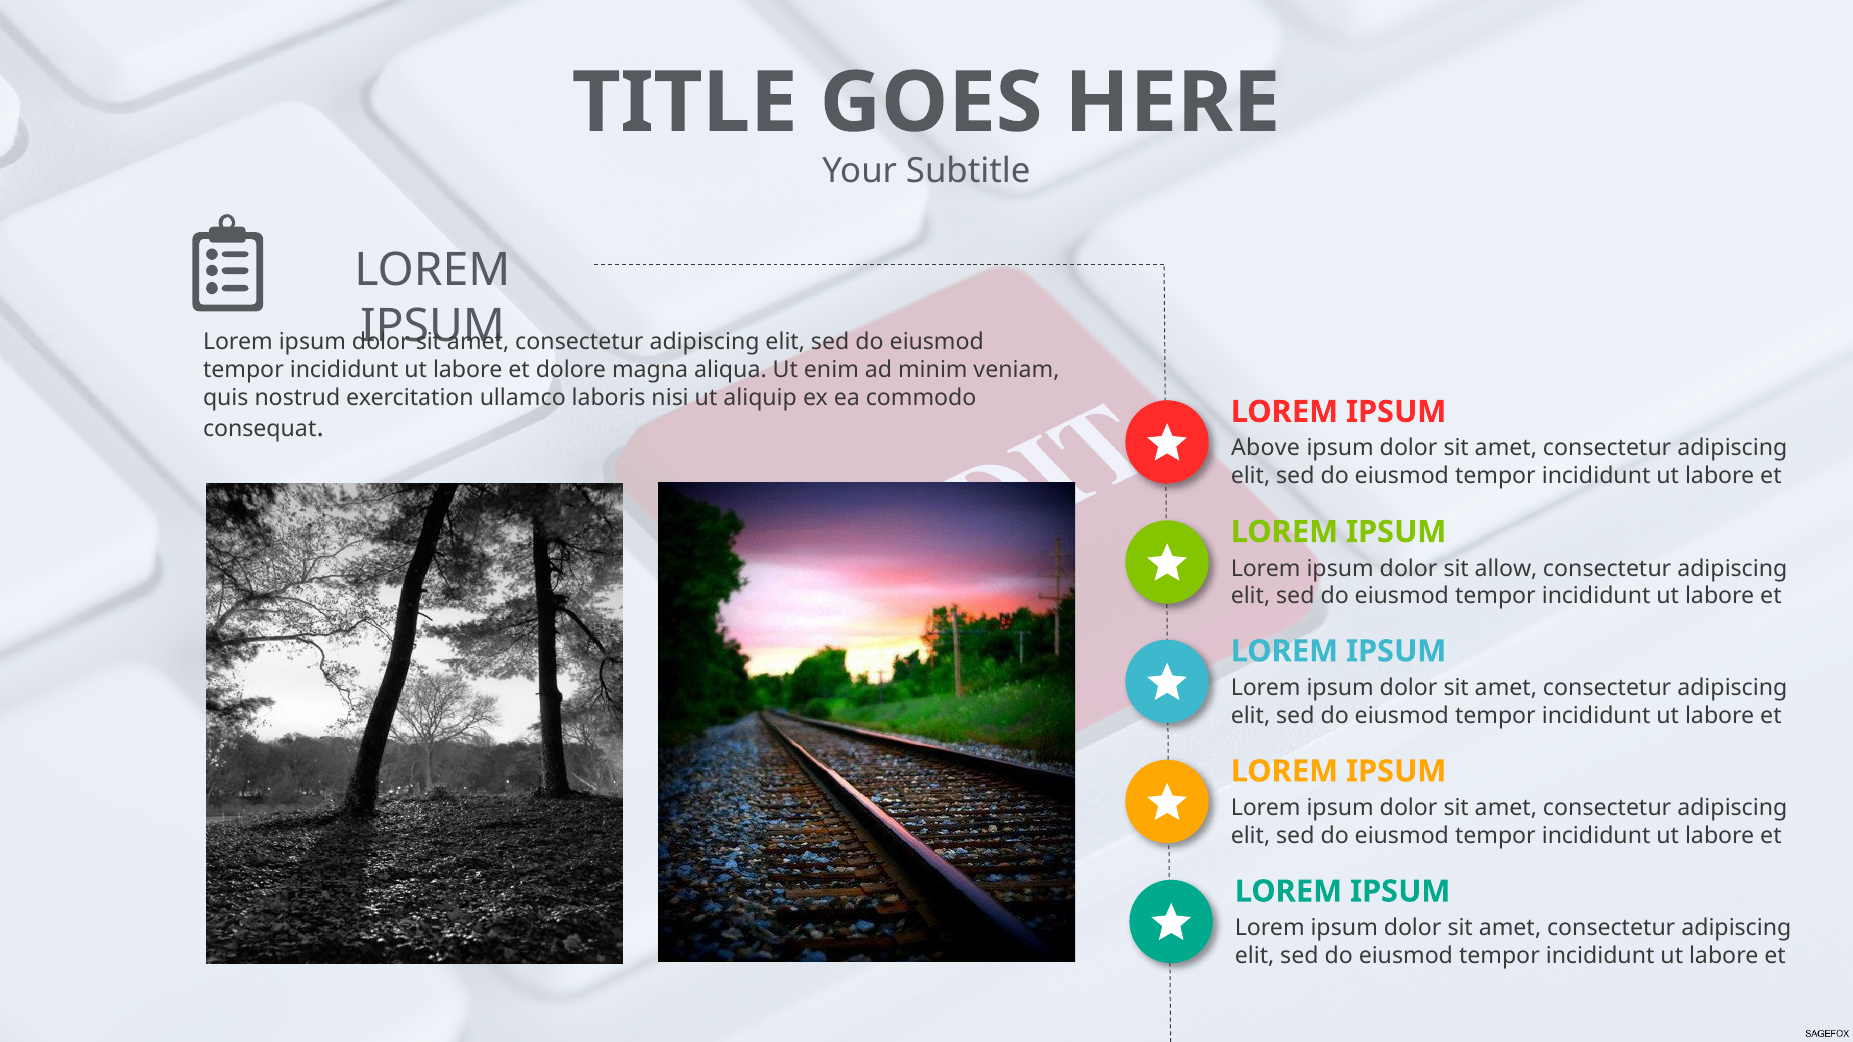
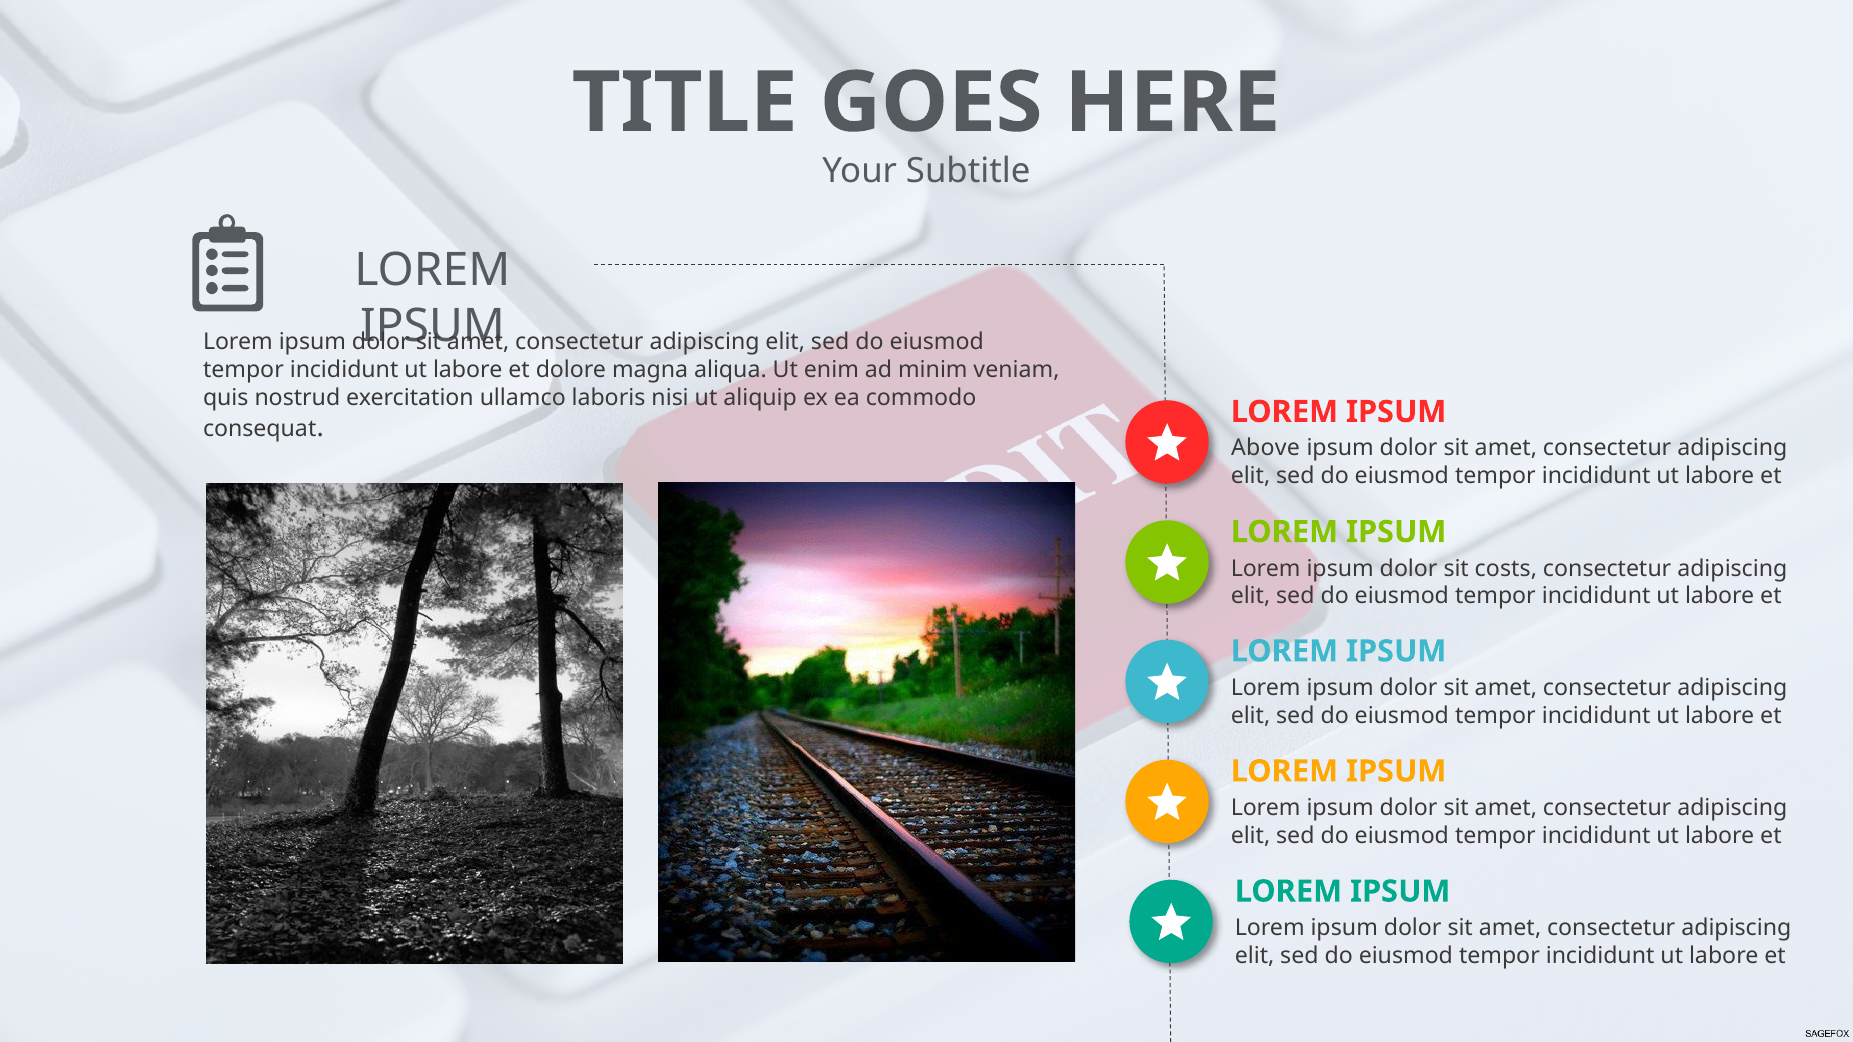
allow: allow -> costs
